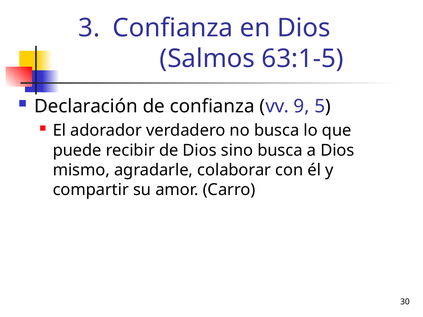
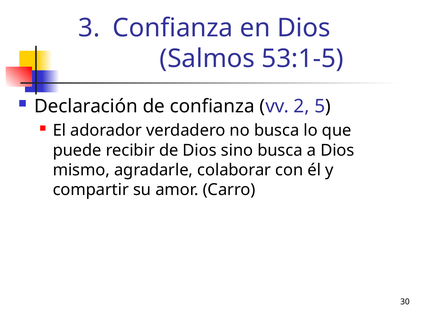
63:1-5: 63:1-5 -> 53:1-5
9: 9 -> 2
